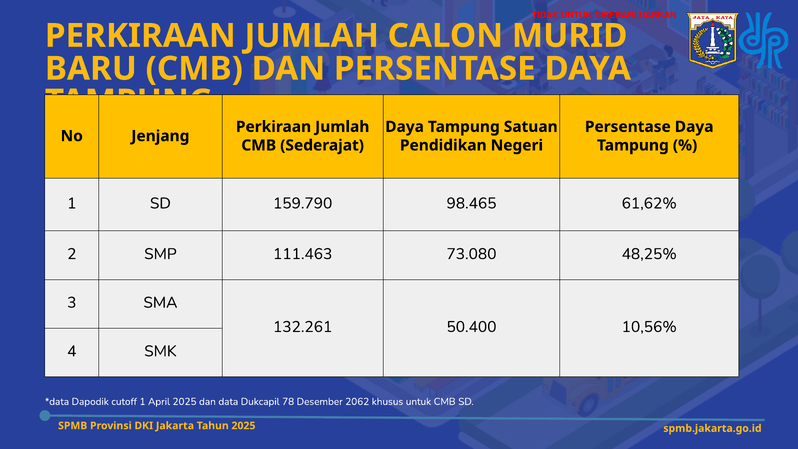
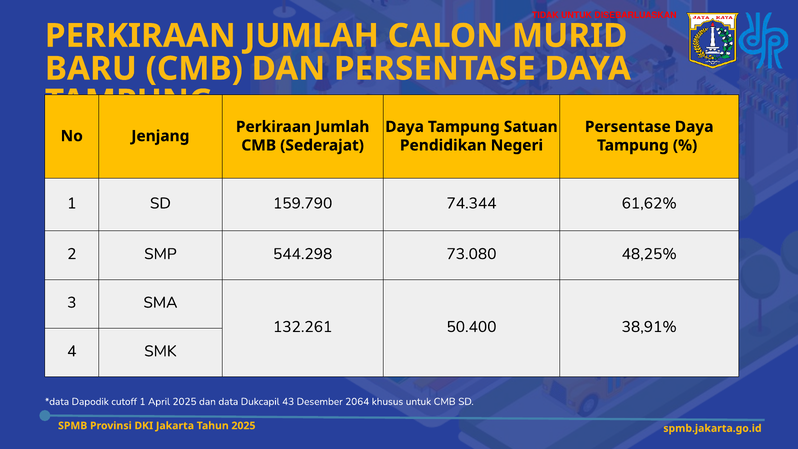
98.465: 98.465 -> 74.344
111.463: 111.463 -> 544.298
10,56%: 10,56% -> 38,91%
78: 78 -> 43
2062: 2062 -> 2064
